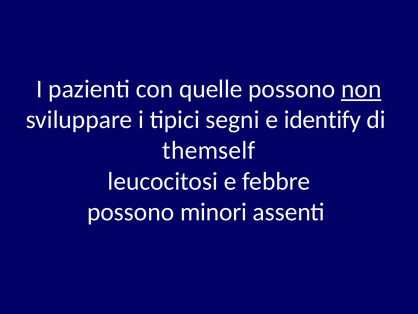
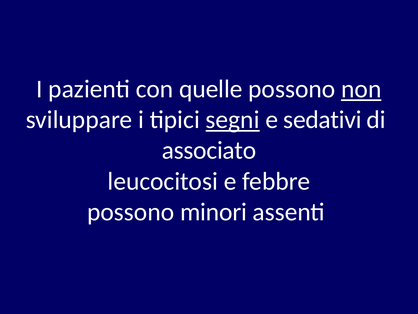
segni underline: none -> present
identify: identify -> sedativi
themself: themself -> associato
